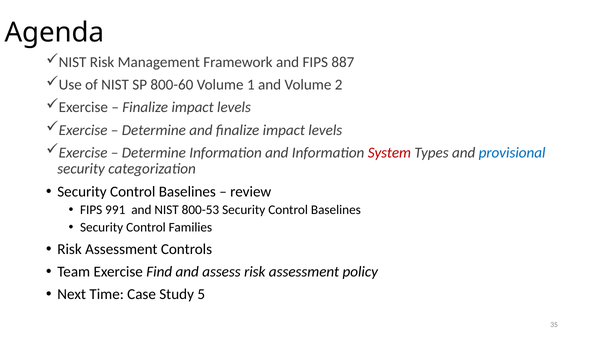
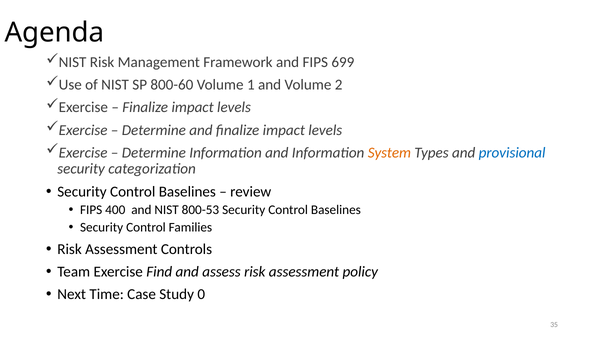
887: 887 -> 699
System colour: red -> orange
991: 991 -> 400
5: 5 -> 0
